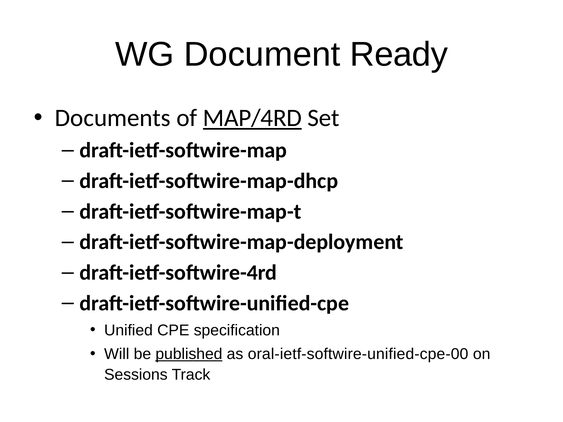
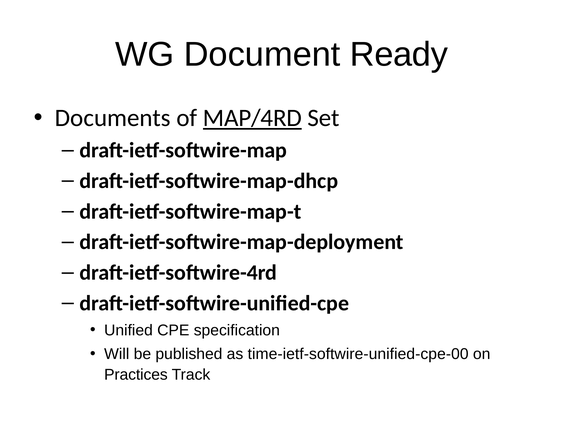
published underline: present -> none
oral-ietf-softwire-unified-cpe-00: oral-ietf-softwire-unified-cpe-00 -> time-ietf-softwire-unified-cpe-00
Sessions: Sessions -> Practices
